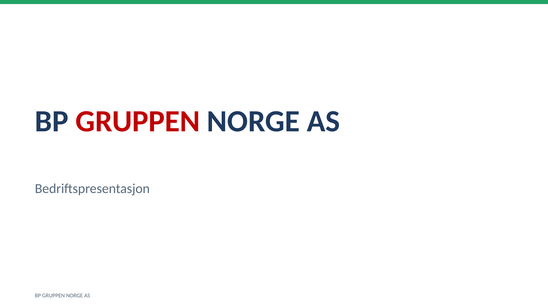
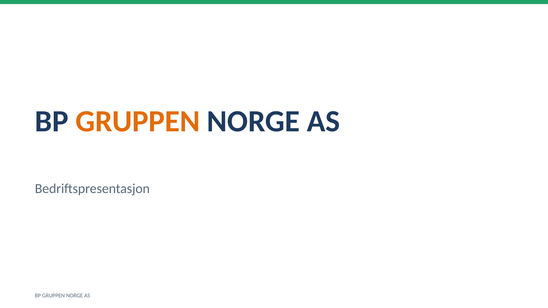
GRUPPEN at (138, 122) colour: red -> orange
